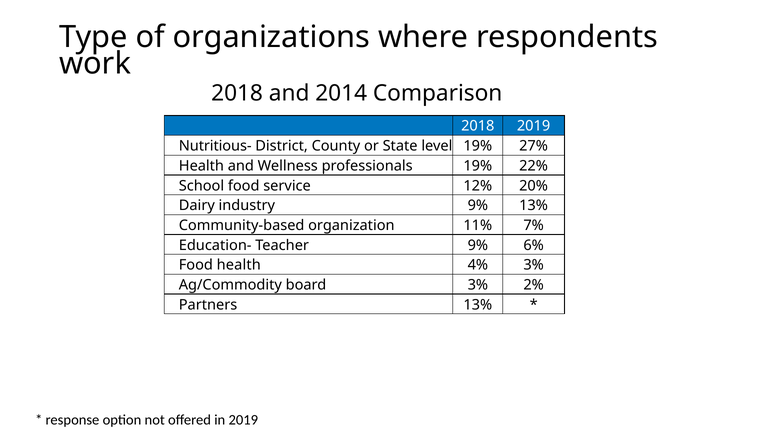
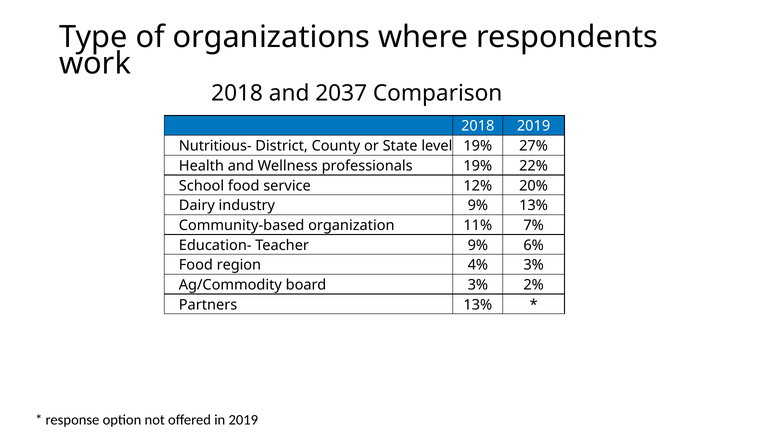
2014: 2014 -> 2037
Food health: health -> region
